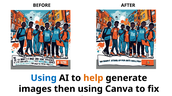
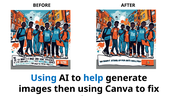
help colour: orange -> blue
